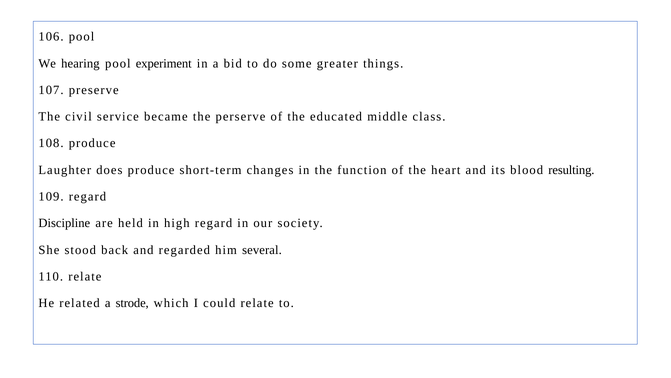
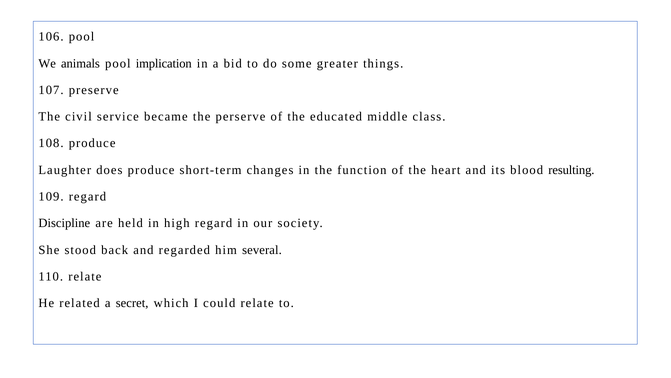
hearing: hearing -> animals
experiment: experiment -> implication
strode: strode -> secret
